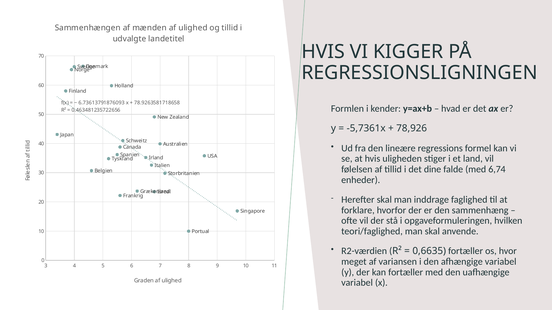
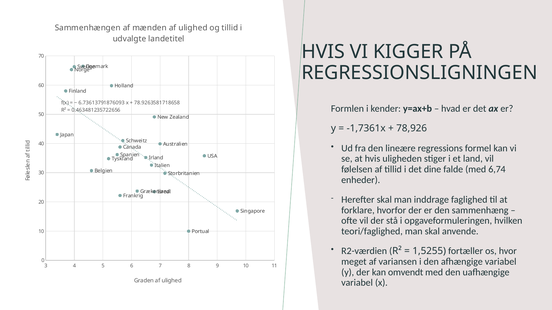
-5,7361x: -5,7361x -> -1,7361x
0,6635: 0,6635 -> 1,5255
kan fortæller: fortæller -> omvendt
